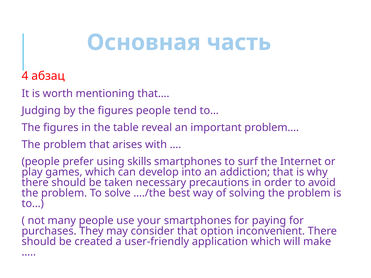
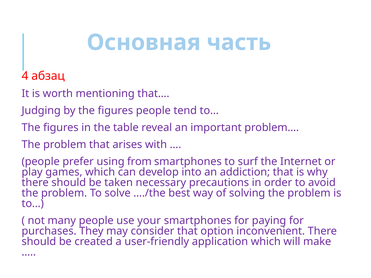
skills: skills -> from
